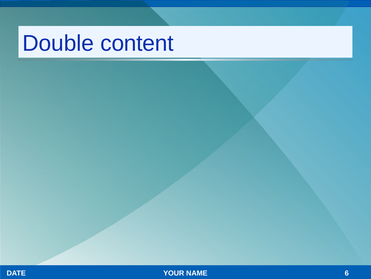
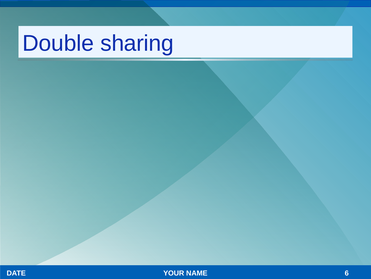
content: content -> sharing
